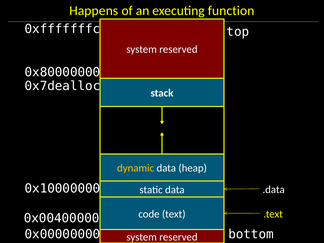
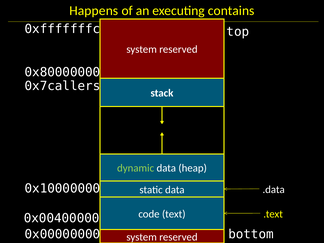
function: function -> contains
0x7dealloc: 0x7dealloc -> 0x7callers
dynamic colour: yellow -> light green
